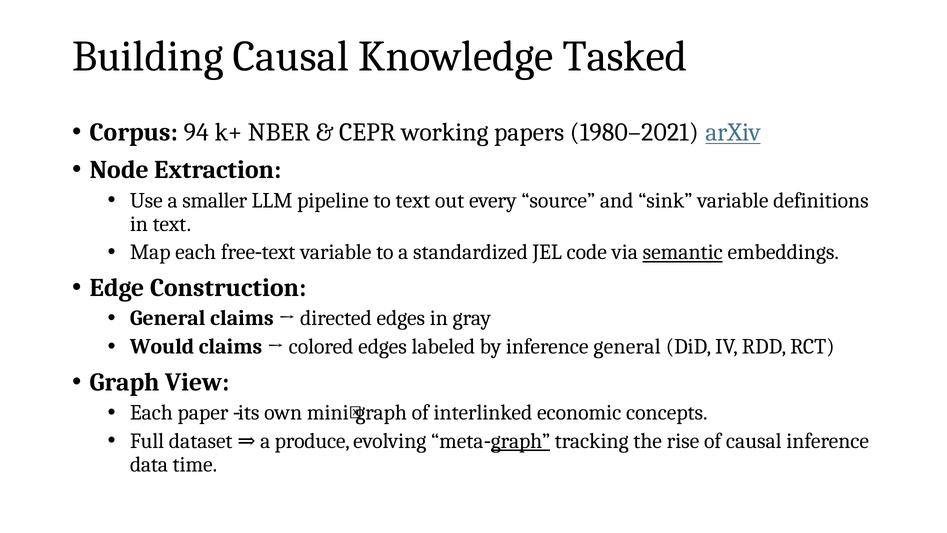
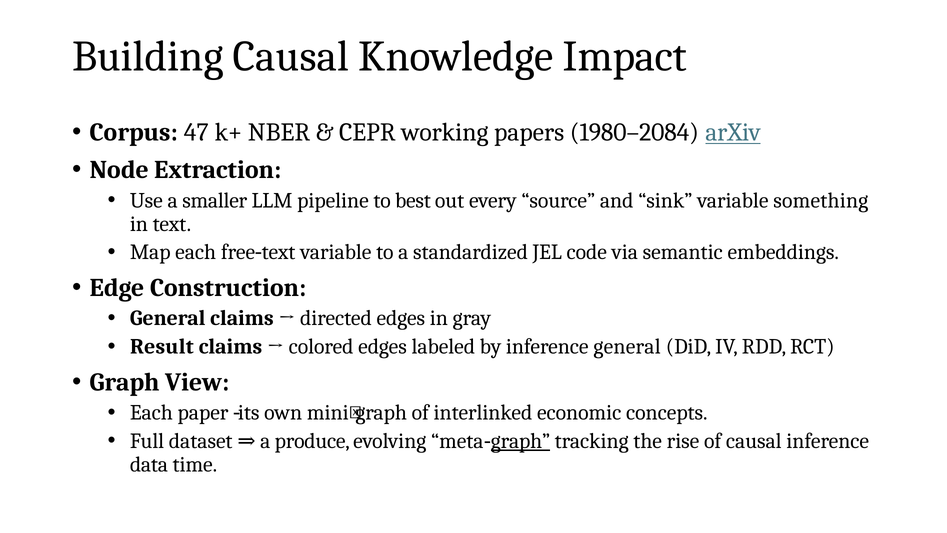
Tasked: Tasked -> Impact
94: 94 -> 47
1980–2021: 1980–2021 -> 1980–2084
to text: text -> best
definitions: definitions -> something
semantic underline: present -> none
Would: Would -> Result
